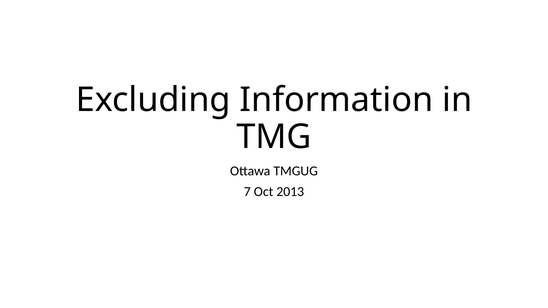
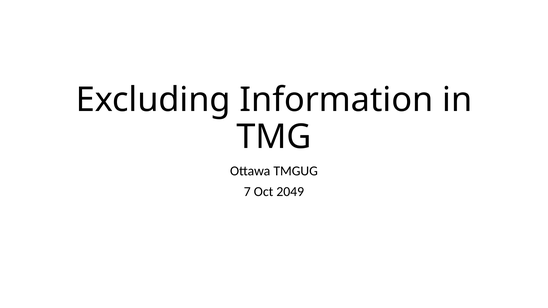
2013: 2013 -> 2049
